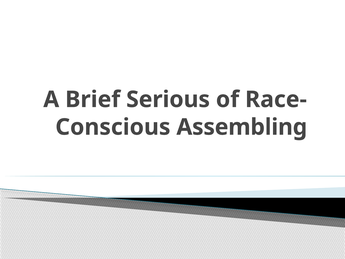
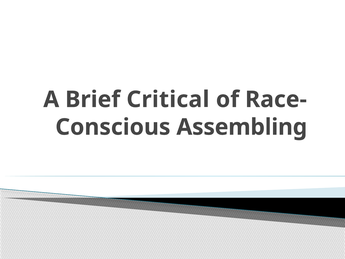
Serious: Serious -> Critical
